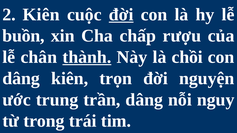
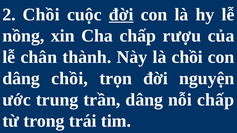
2 Kiên: Kiên -> Chồi
buồn: buồn -> nồng
thành underline: present -> none
dâng kiên: kiên -> chồi
nỗi nguy: nguy -> chấp
